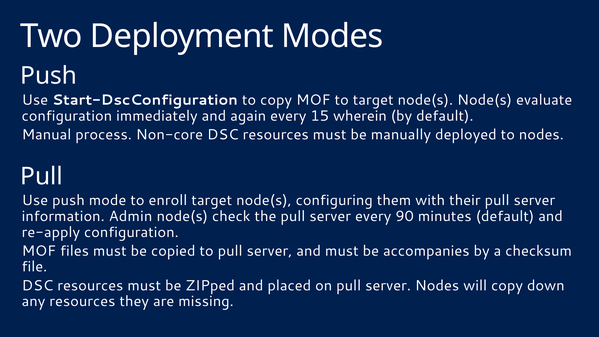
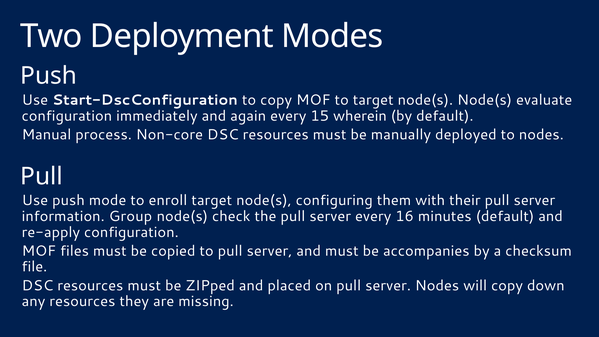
Admin: Admin -> Group
90: 90 -> 16
